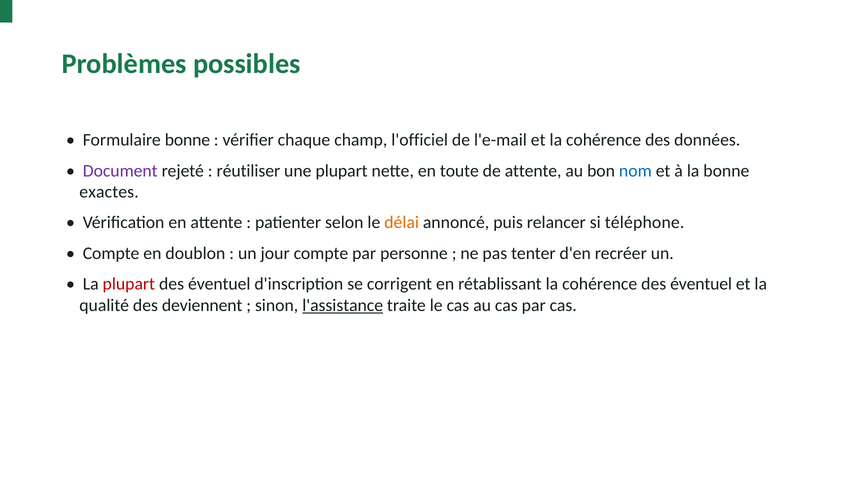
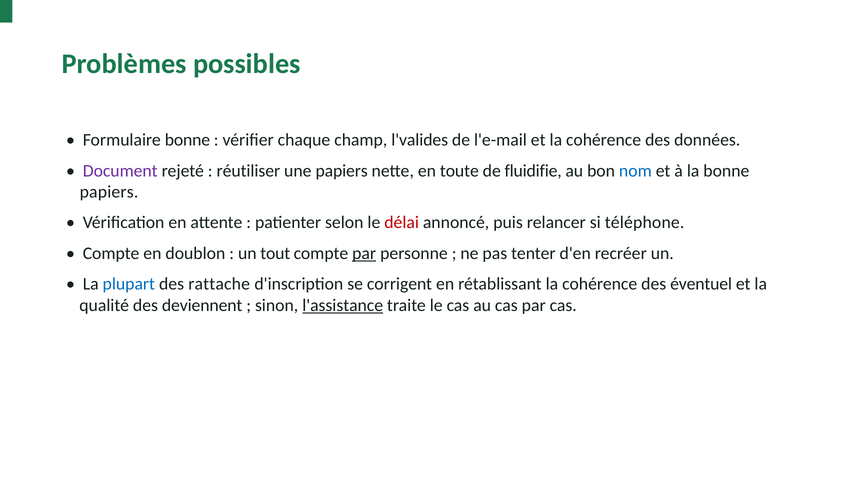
l'officiel: l'officiel -> l'valides
une plupart: plupart -> papiers
de attente: attente -> fluidifie
exactes at (109, 192): exactes -> papiers
délai colour: orange -> red
jour: jour -> tout
par at (364, 253) underline: none -> present
plupart at (129, 284) colour: red -> blue
éventuel at (219, 284): éventuel -> rattache
